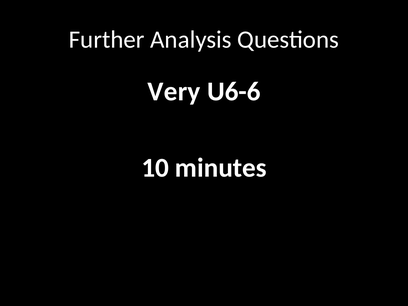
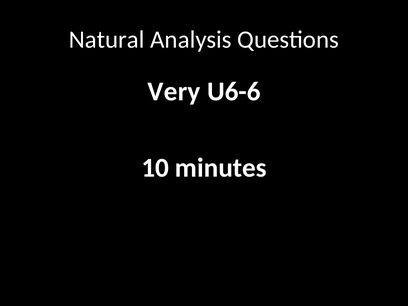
Further: Further -> Natural
